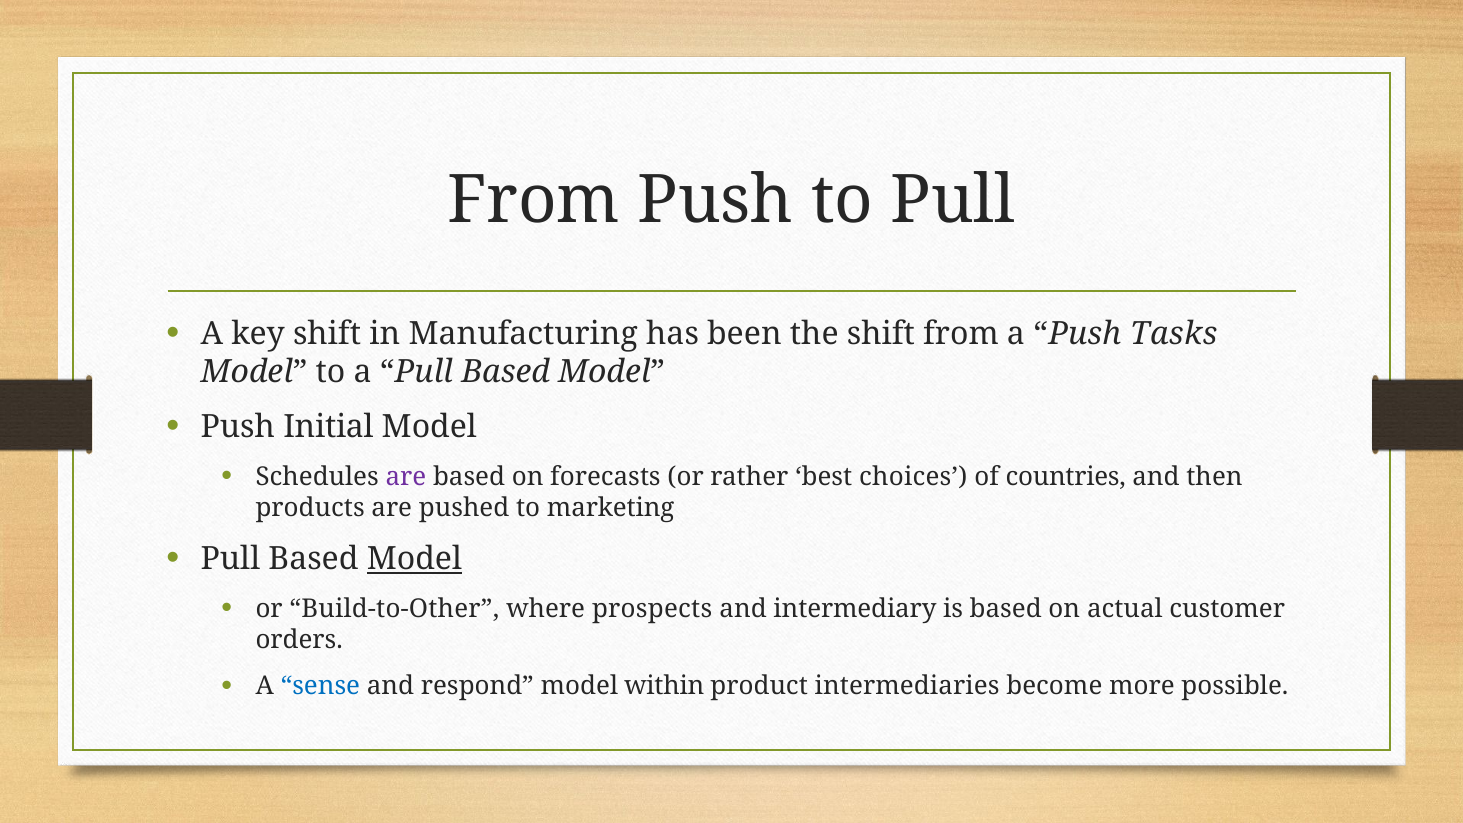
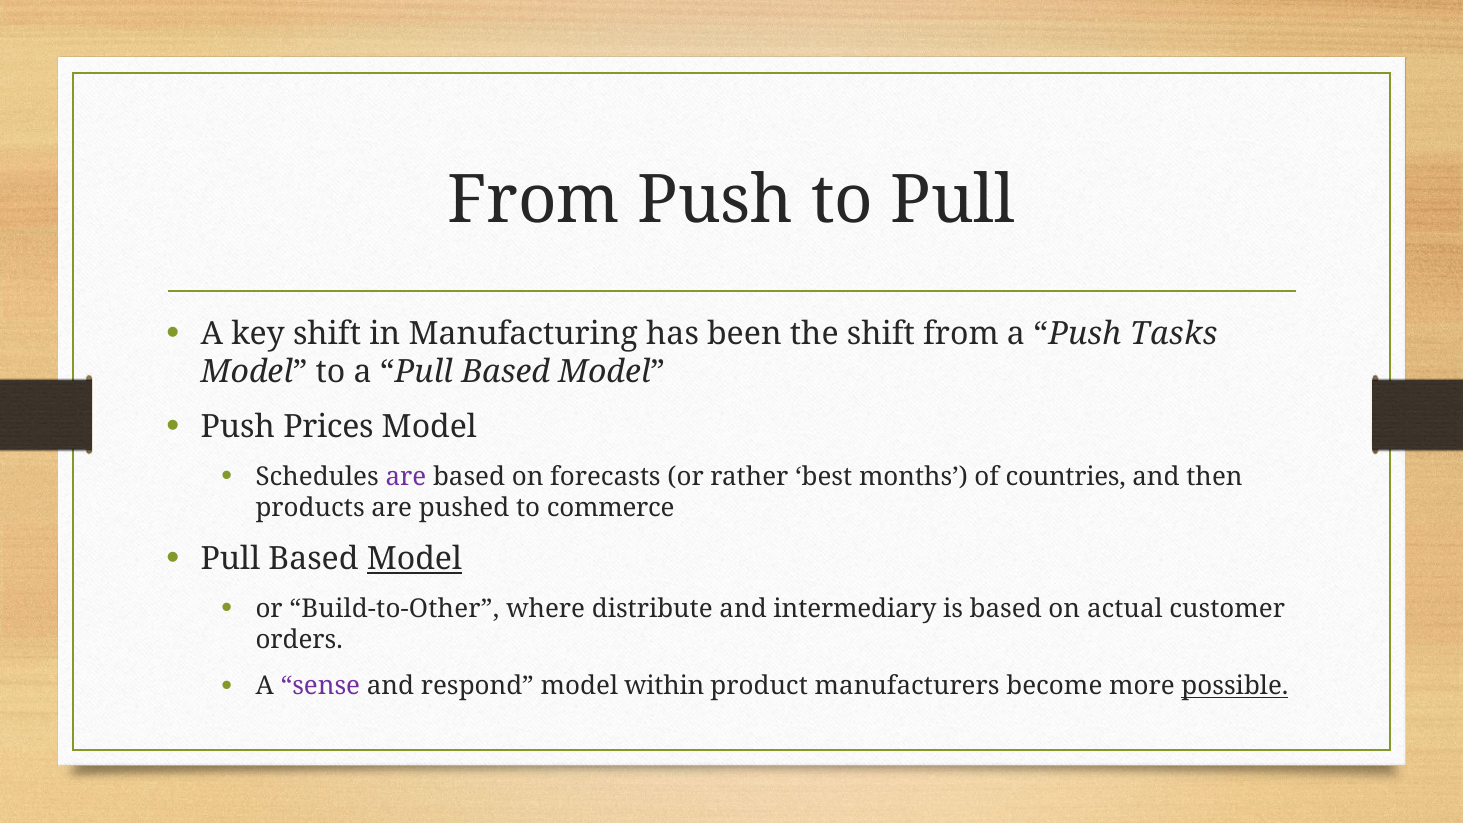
Initial: Initial -> Prices
choices: choices -> months
marketing: marketing -> commerce
prospects: prospects -> distribute
sense colour: blue -> purple
intermediaries: intermediaries -> manufacturers
possible underline: none -> present
